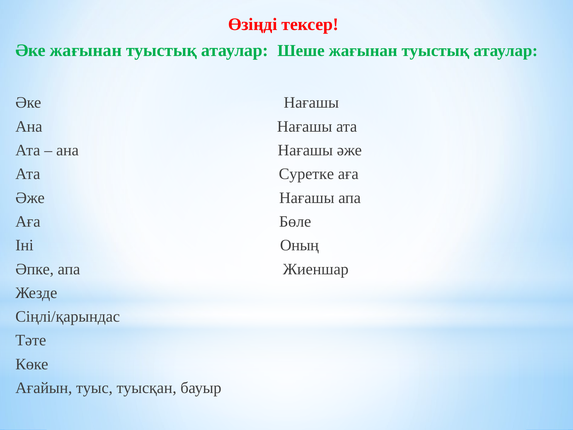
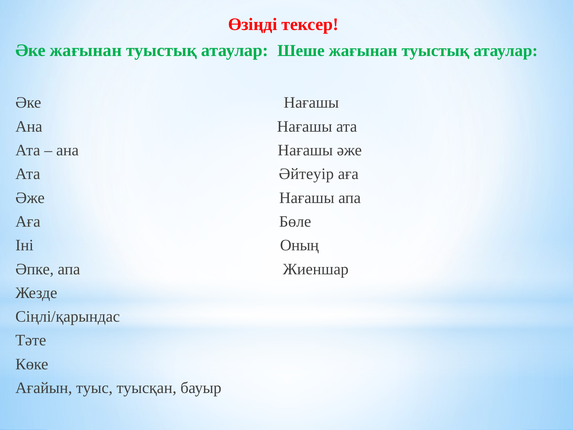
Суретке: Суретке -> Әйтеуір
